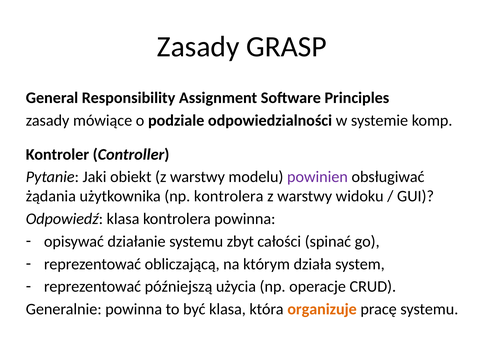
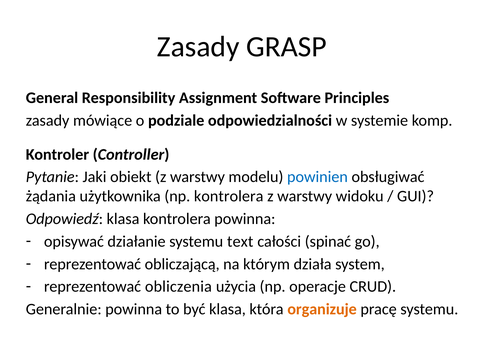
powinien colour: purple -> blue
zbyt: zbyt -> text
późniejszą: późniejszą -> obliczenia
